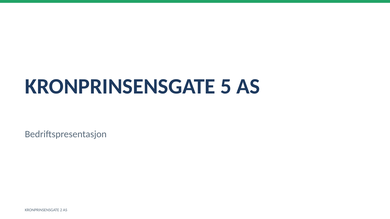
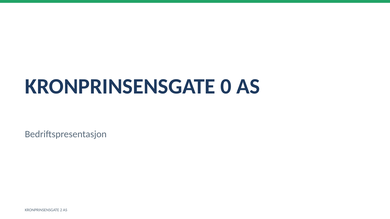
5: 5 -> 0
